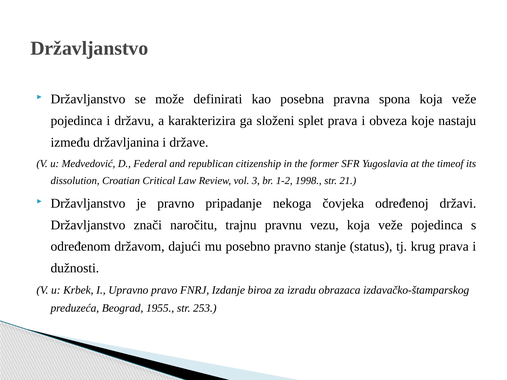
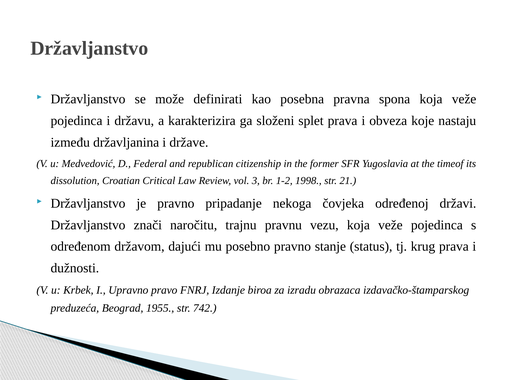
253: 253 -> 742
